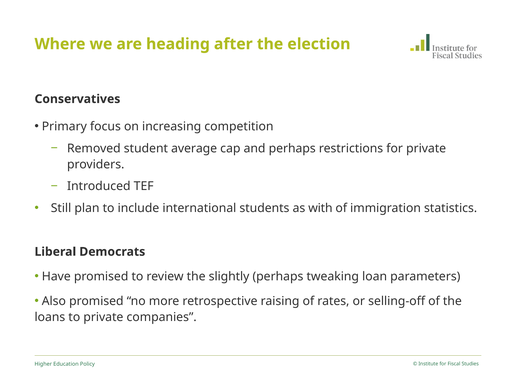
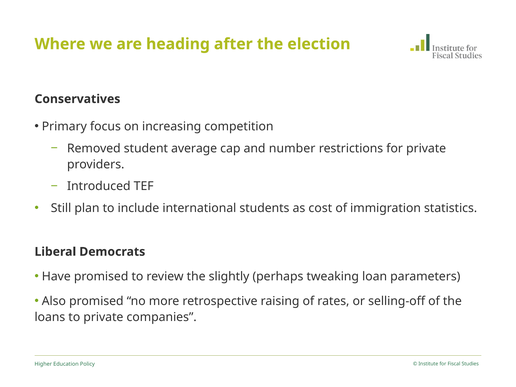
and perhaps: perhaps -> number
with: with -> cost
